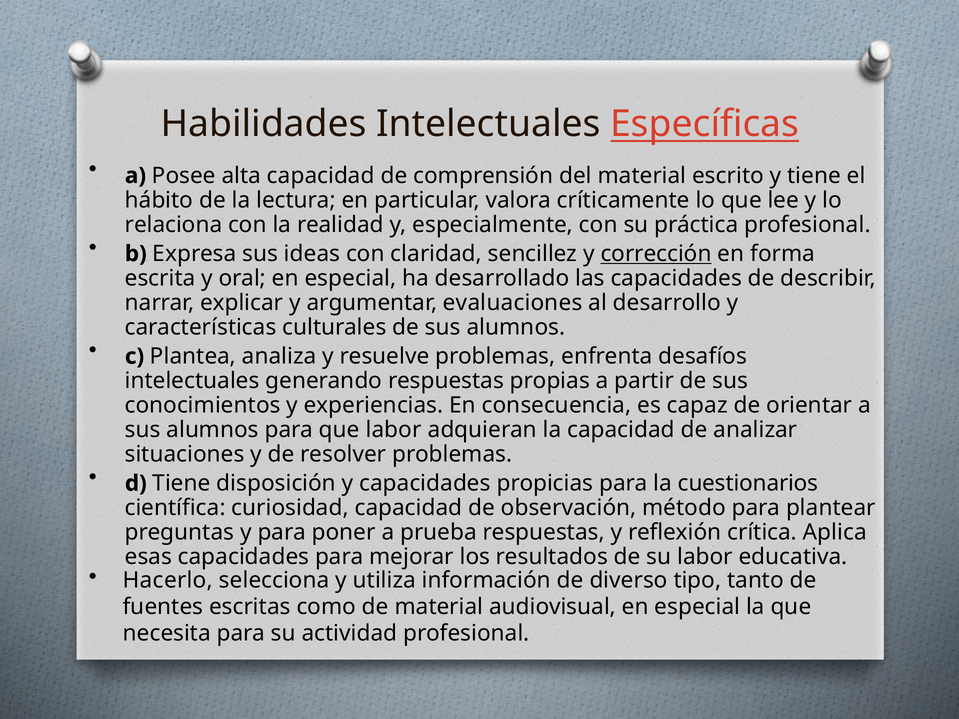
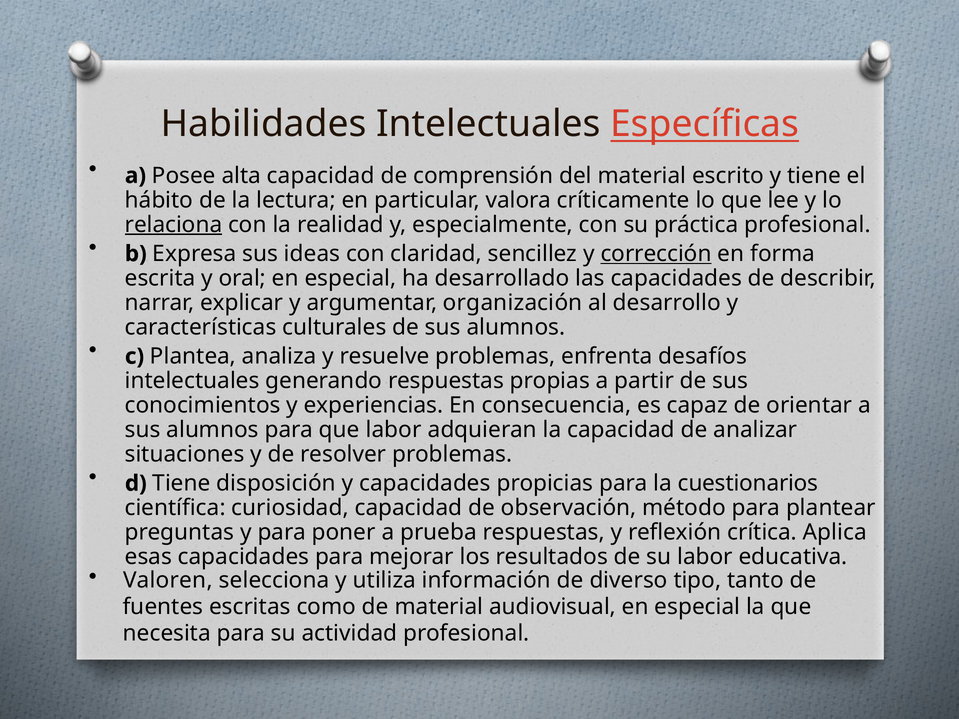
relaciona underline: none -> present
evaluaciones: evaluaciones -> organización
Hacerlo: Hacerlo -> Valoren
